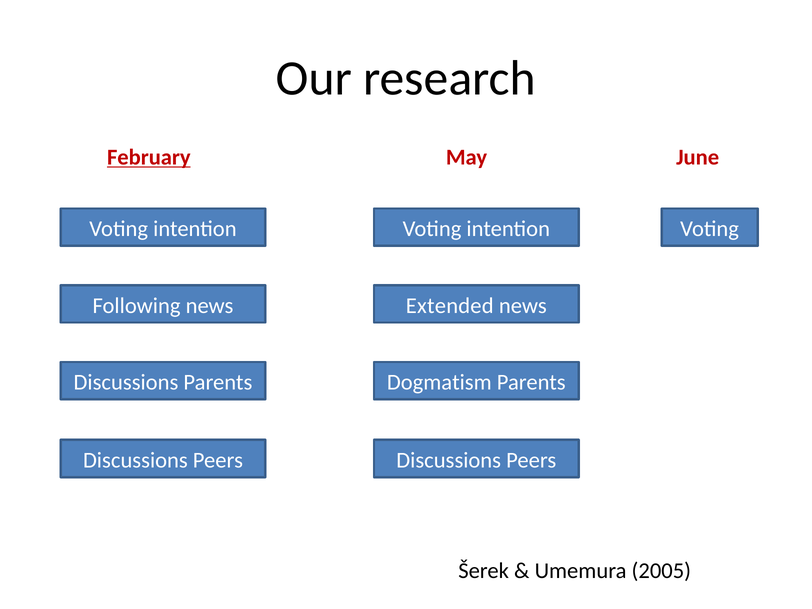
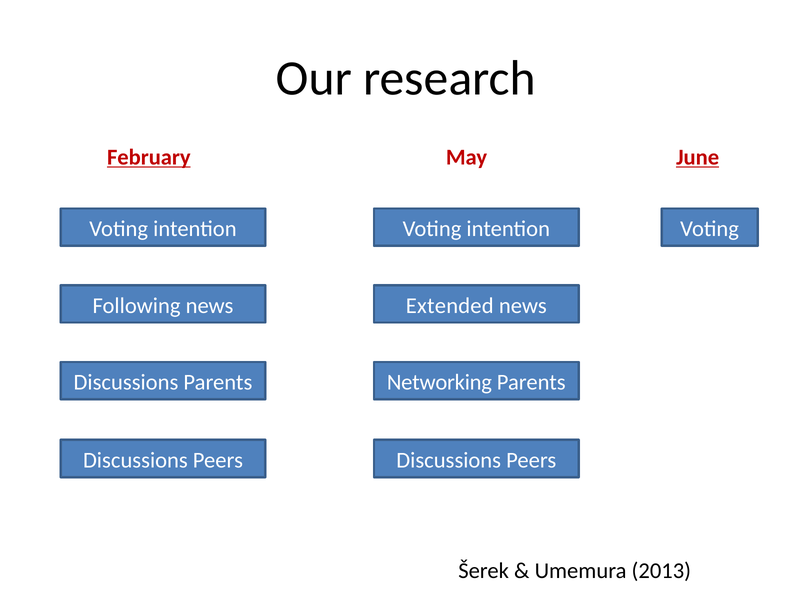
June underline: none -> present
Dogmatism: Dogmatism -> Networking
2005: 2005 -> 2013
